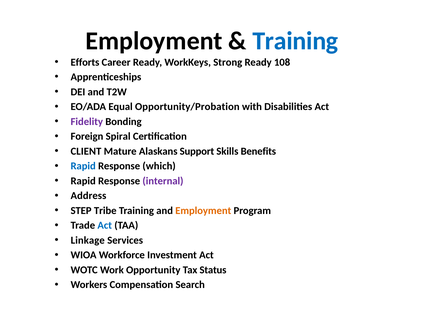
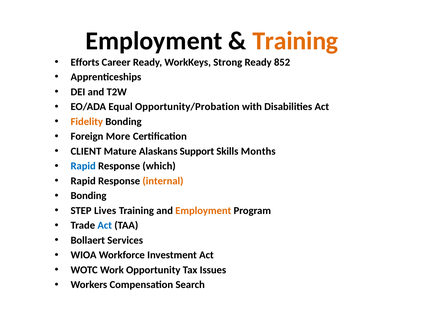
Training at (295, 41) colour: blue -> orange
108: 108 -> 852
Fidelity colour: purple -> orange
Spiral: Spiral -> More
Benefits: Benefits -> Months
internal colour: purple -> orange
Address at (88, 196): Address -> Bonding
Tribe: Tribe -> Lives
Linkage: Linkage -> Bollaert
Status: Status -> Issues
